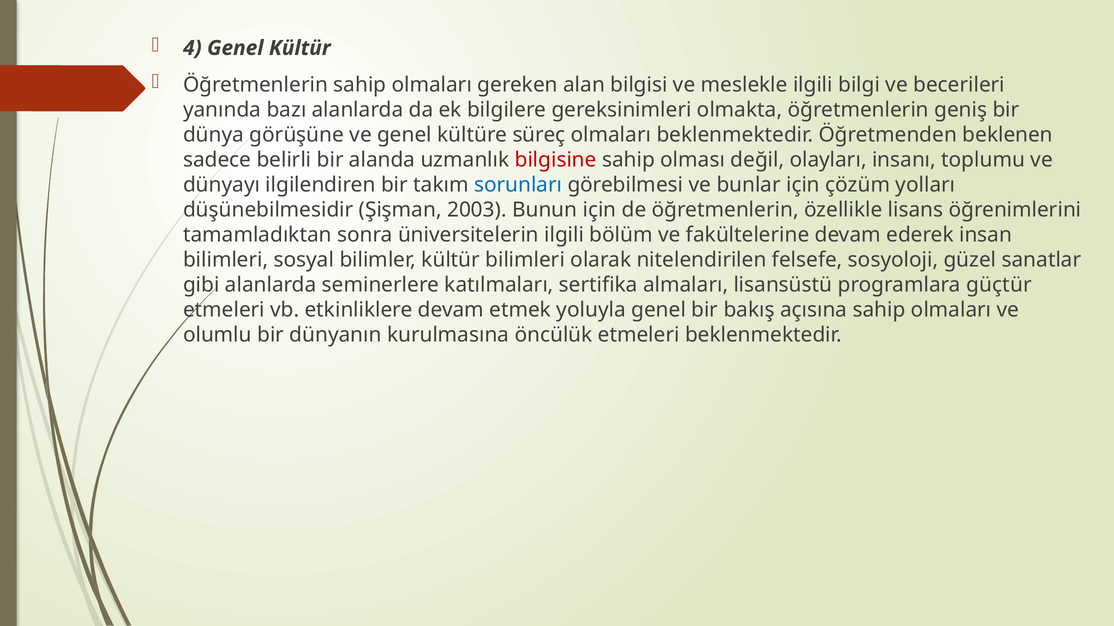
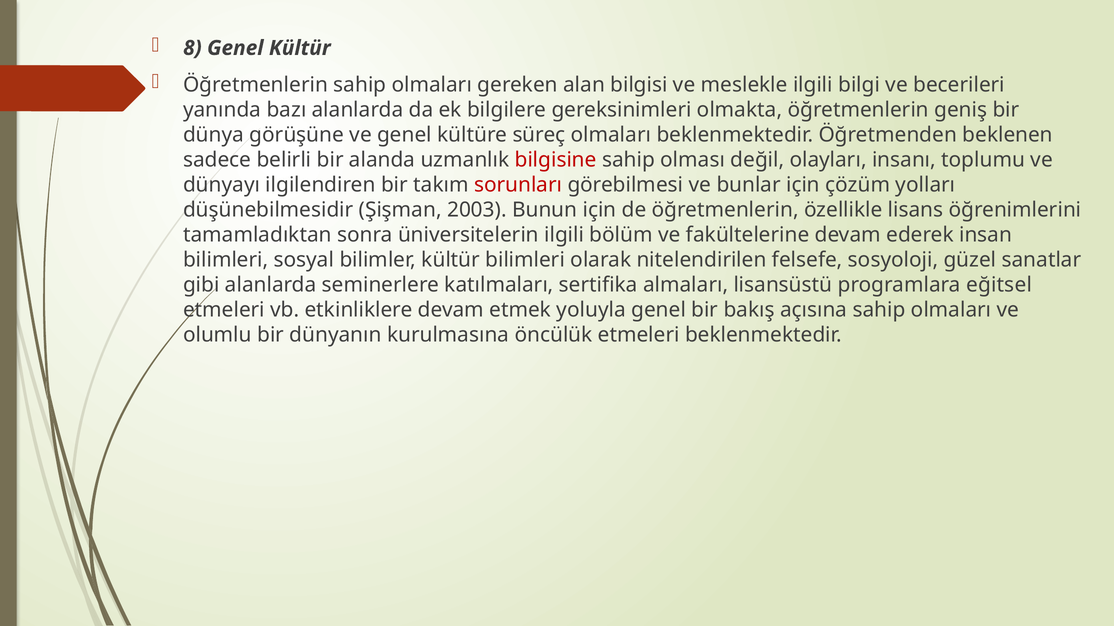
4: 4 -> 8
sorunları colour: blue -> red
güçtür: güçtür -> eğitsel
